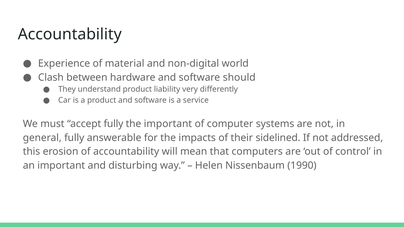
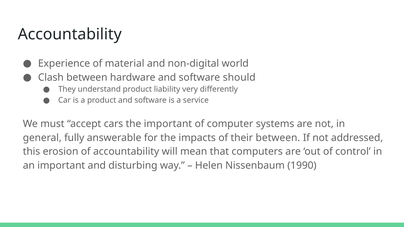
accept fully: fully -> cars
their sidelined: sidelined -> between
